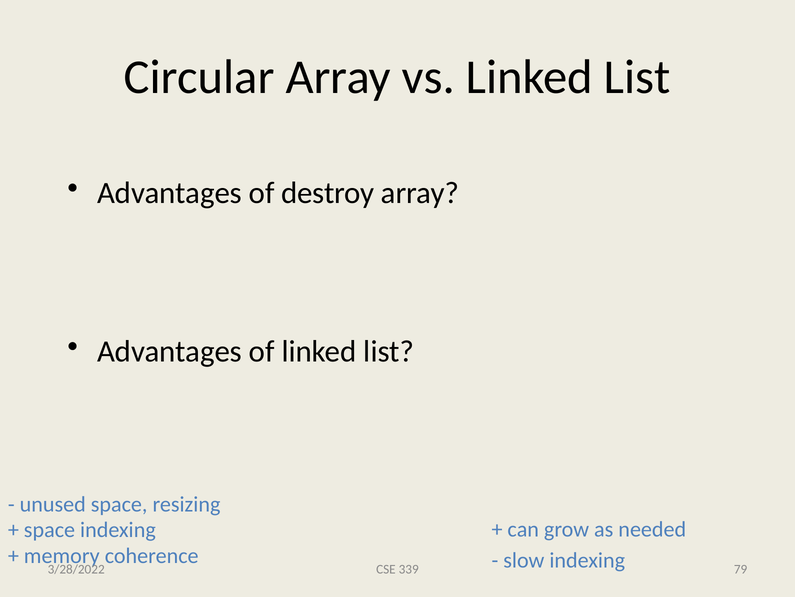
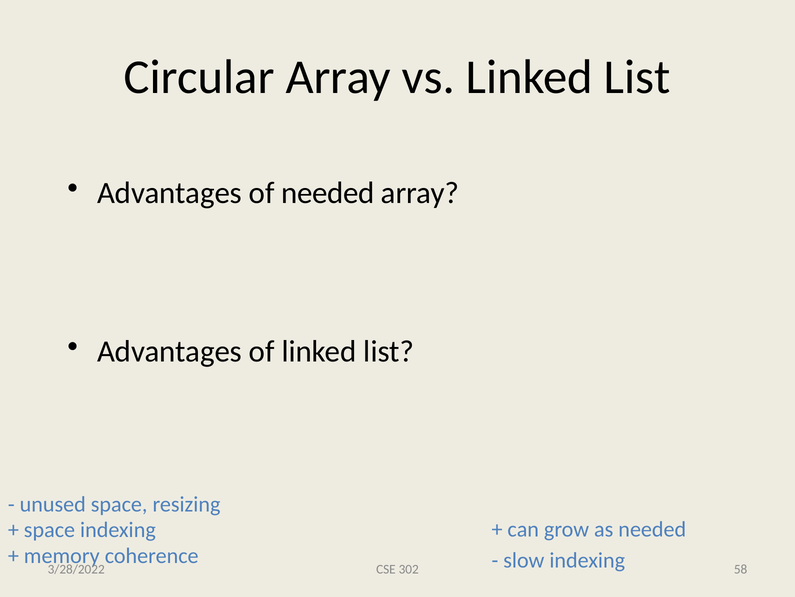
of destroy: destroy -> needed
79: 79 -> 58
339: 339 -> 302
